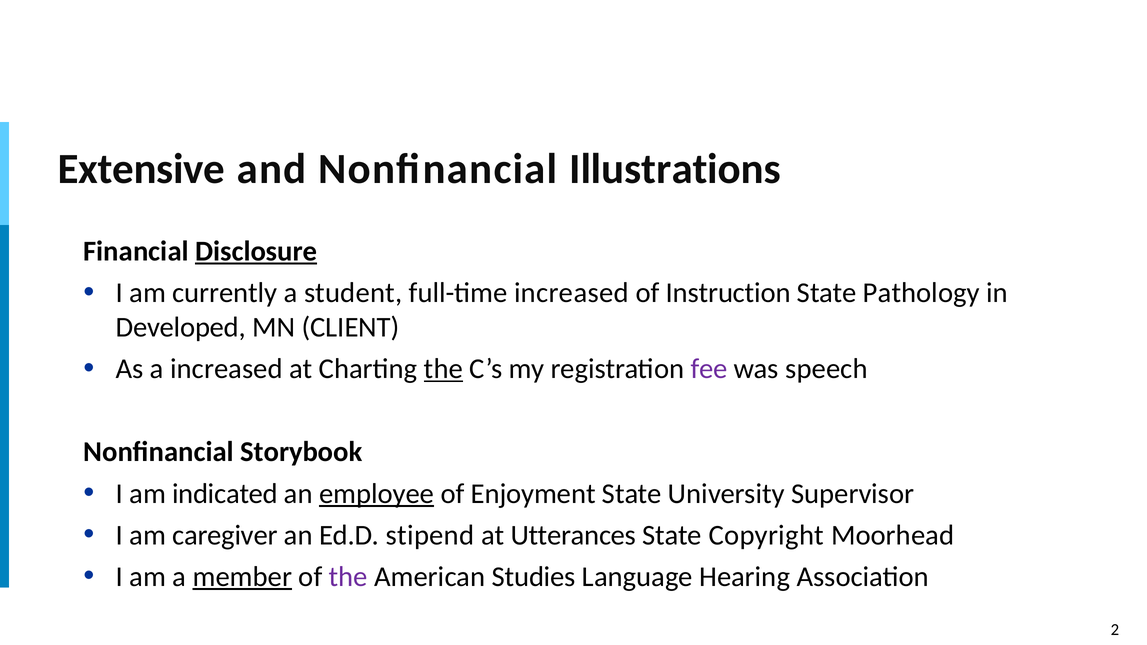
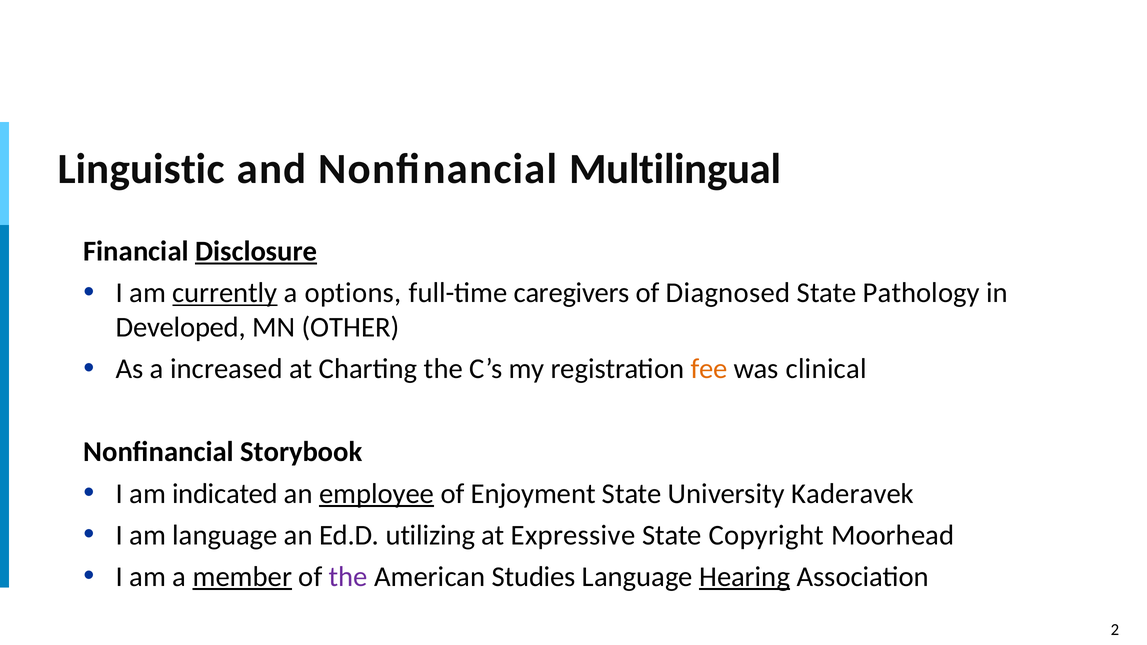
Extensive: Extensive -> Linguistic
Illustrations: Illustrations -> Multilingual
currently underline: none -> present
student: student -> options
full-time increased: increased -> caregivers
Instruction: Instruction -> Diagnosed
CLIENT: CLIENT -> OTHER
the at (443, 369) underline: present -> none
fee colour: purple -> orange
speech: speech -> clinical
Supervisor: Supervisor -> Kaderavek
am caregiver: caregiver -> language
stipend: stipend -> utilizing
Utterances: Utterances -> Expressive
Hearing underline: none -> present
